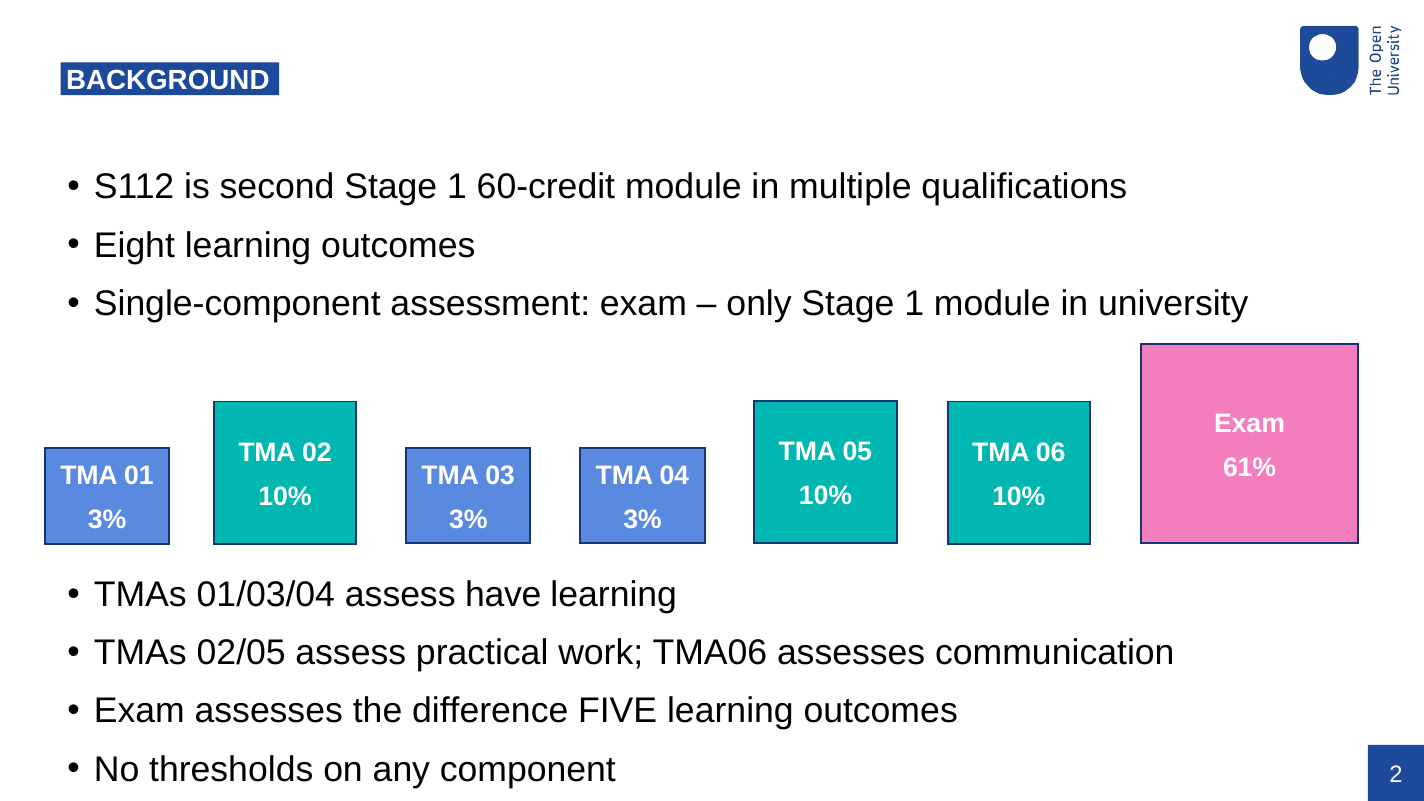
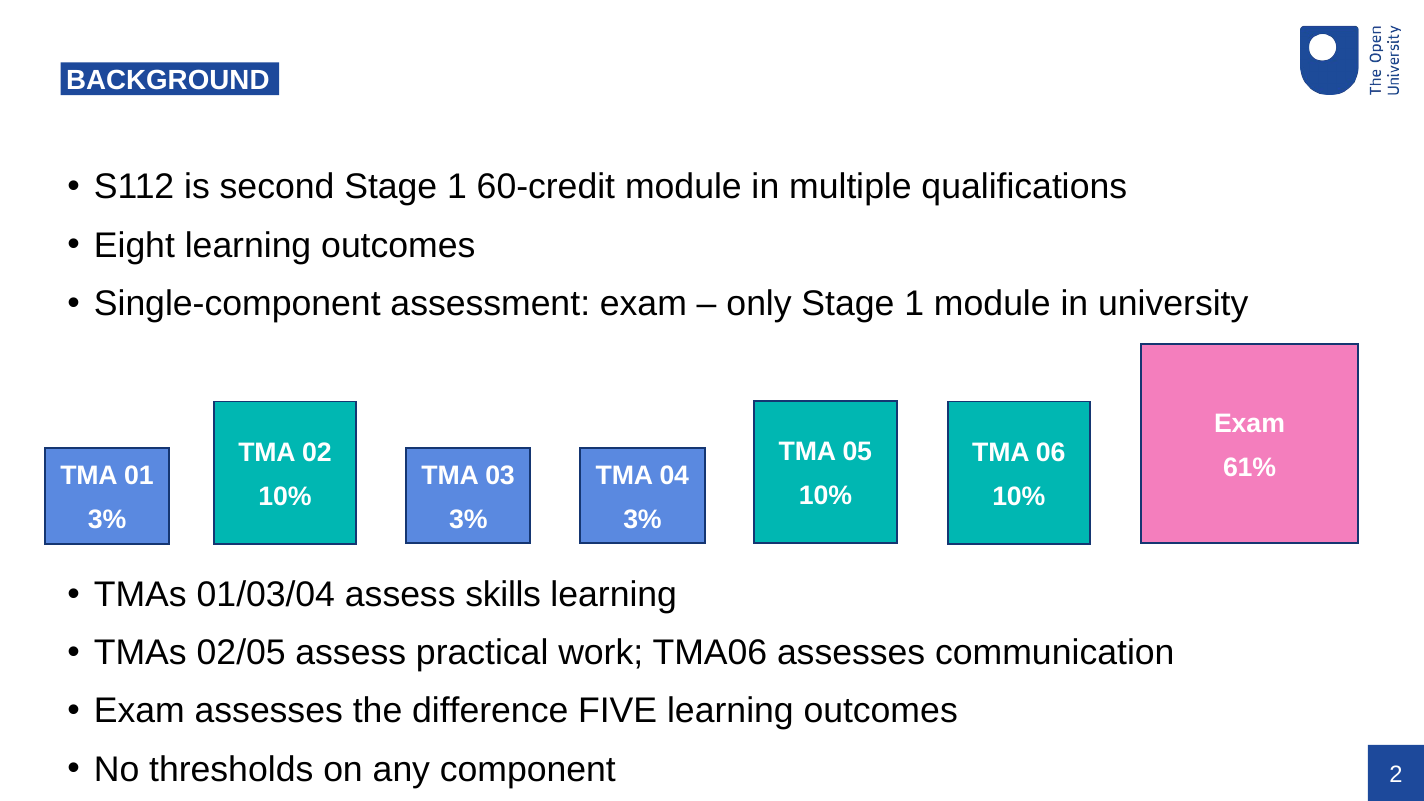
have: have -> skills
